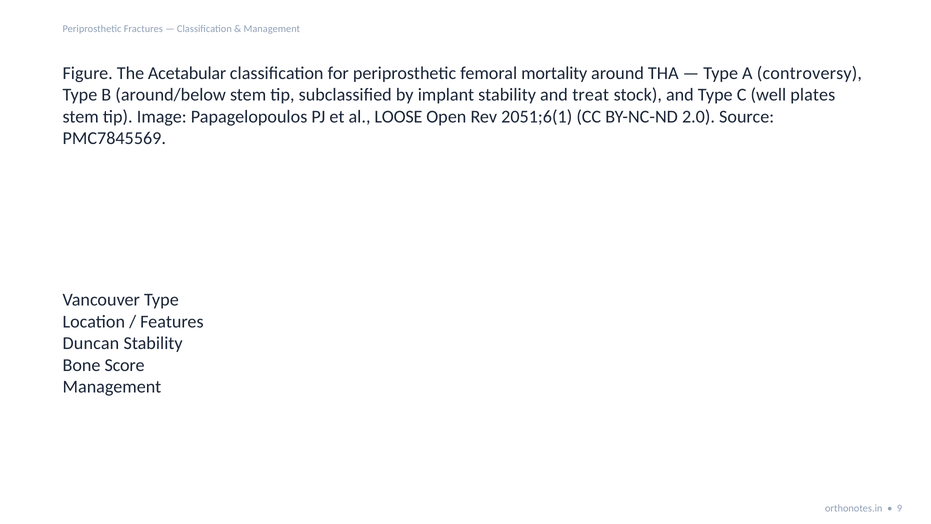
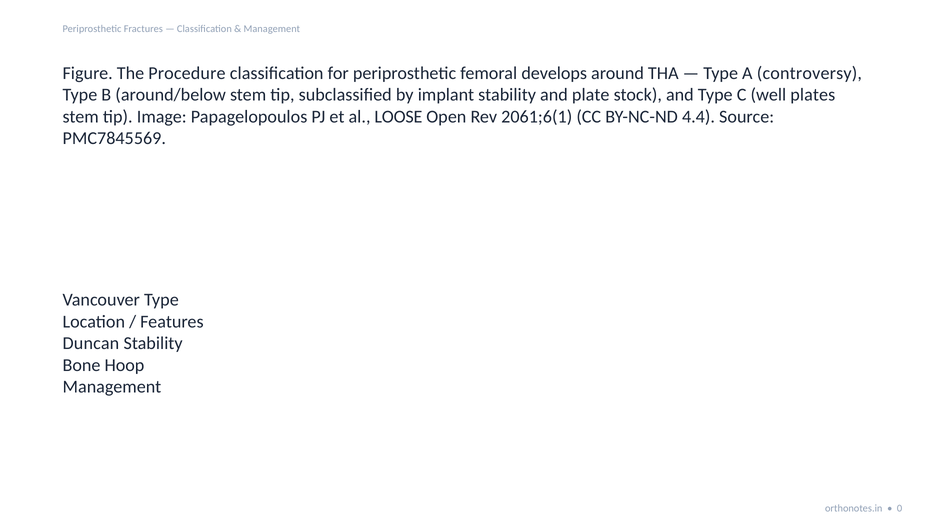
Acetabular: Acetabular -> Procedure
mortality: mortality -> develops
treat: treat -> plate
2051;6(1: 2051;6(1 -> 2061;6(1
2.0: 2.0 -> 4.4
Score: Score -> Hoop
9: 9 -> 0
